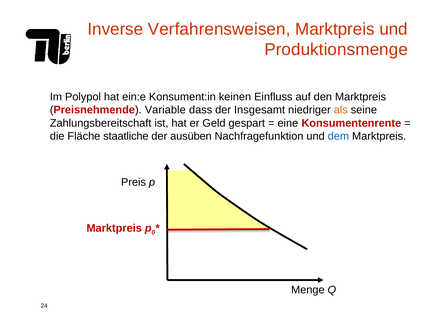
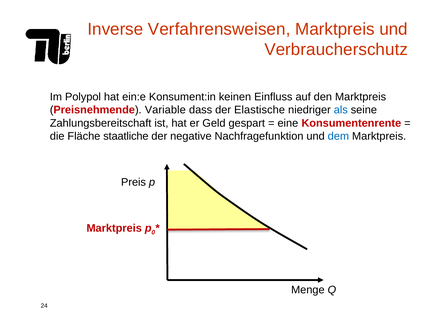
Produktionsmenge: Produktionsmenge -> Verbraucherschutz
Insgesamt: Insgesamt -> Elastische
als colour: orange -> blue
ausüben: ausüben -> negative
